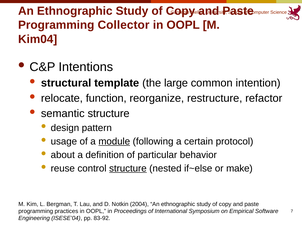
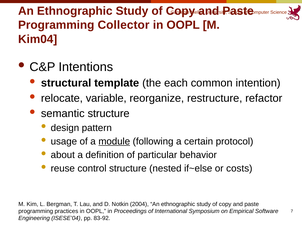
large: large -> each
function: function -> variable
structure at (128, 168) underline: present -> none
make: make -> costs
